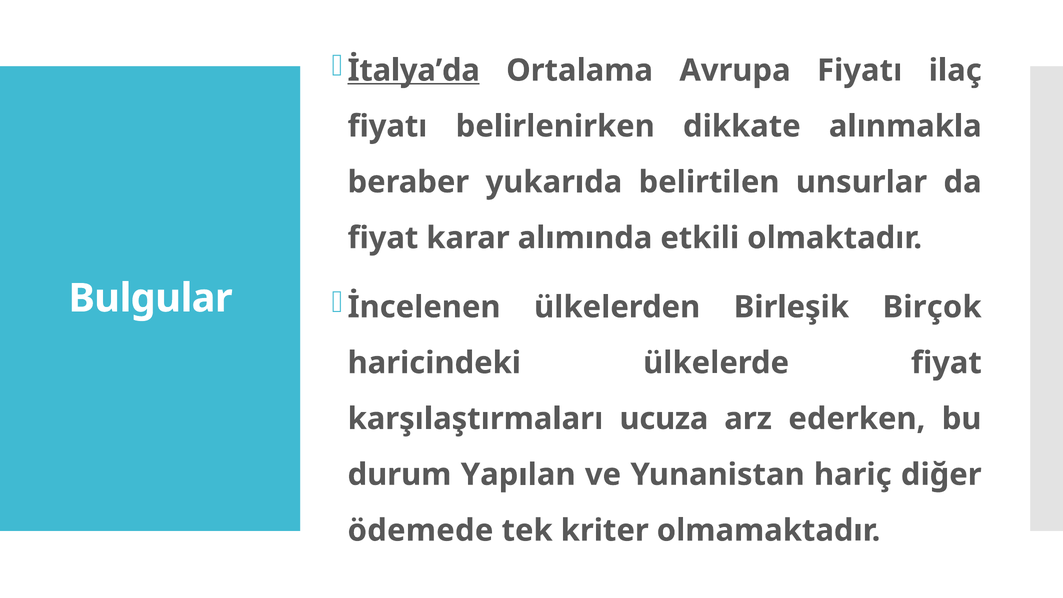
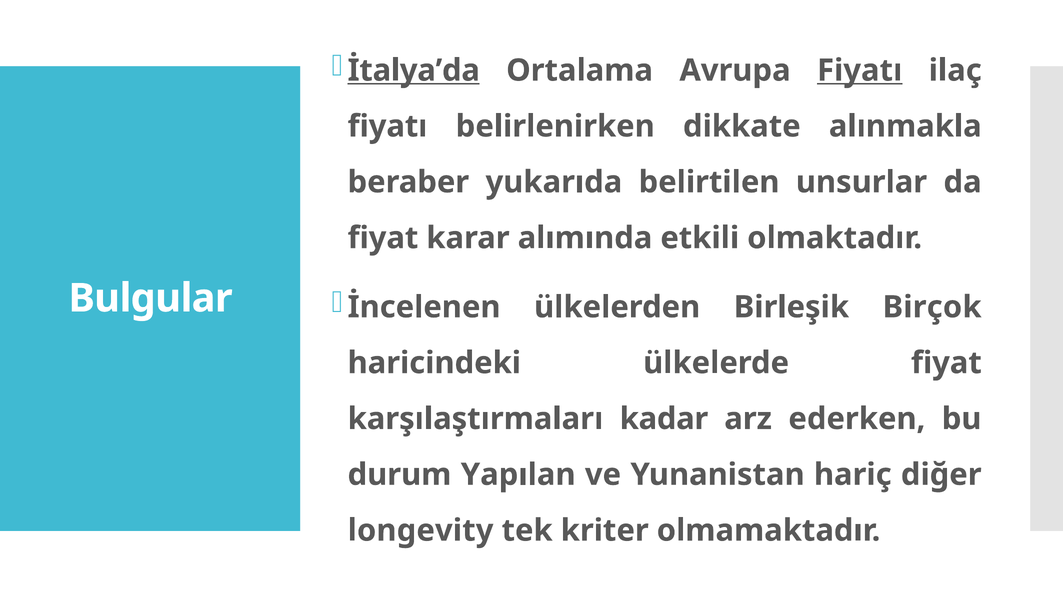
Fiyatı at (860, 70) underline: none -> present
ucuza: ucuza -> kadar
ödemede: ödemede -> longevity
